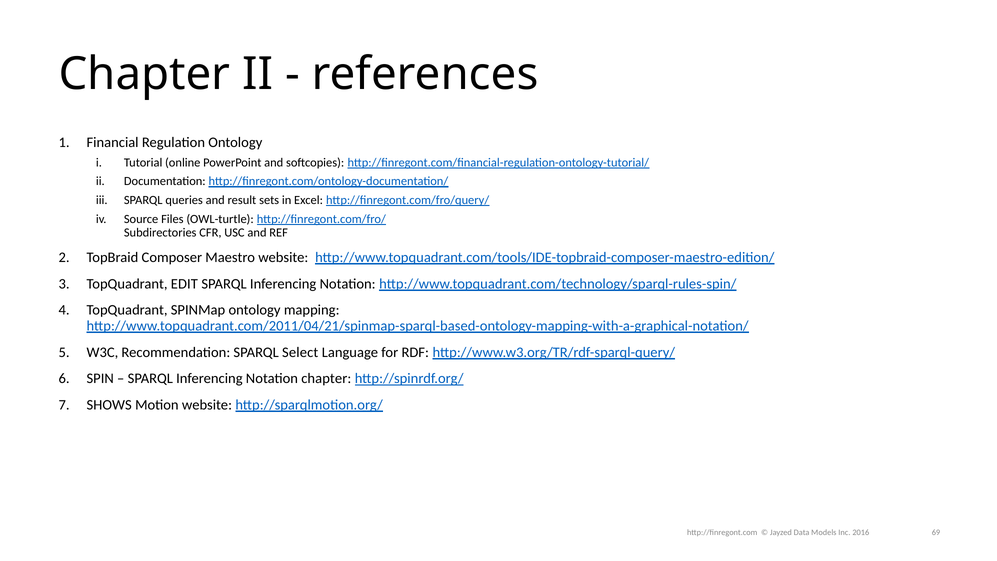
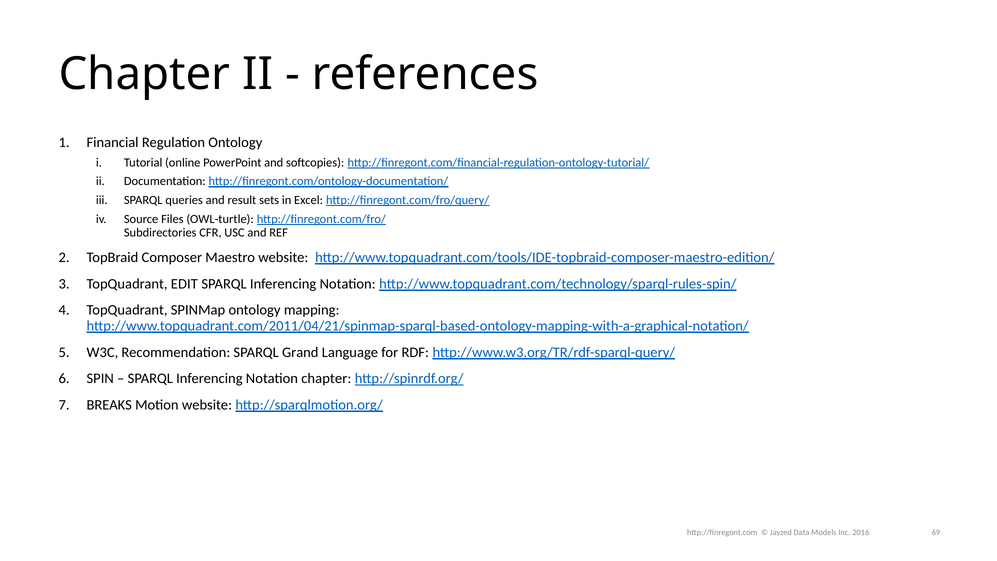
Select: Select -> Grand
SHOWS: SHOWS -> BREAKS
